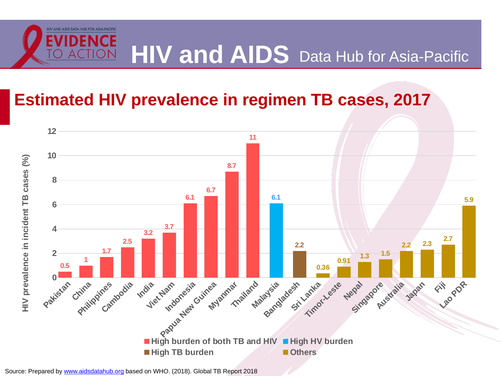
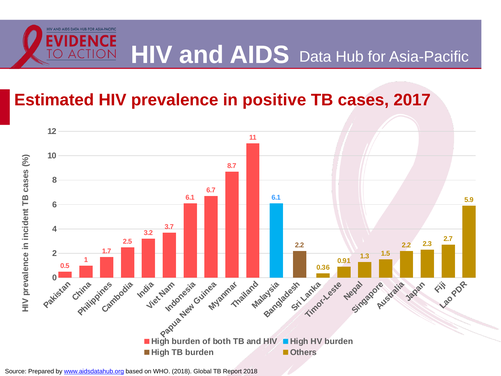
regimen: regimen -> positive
